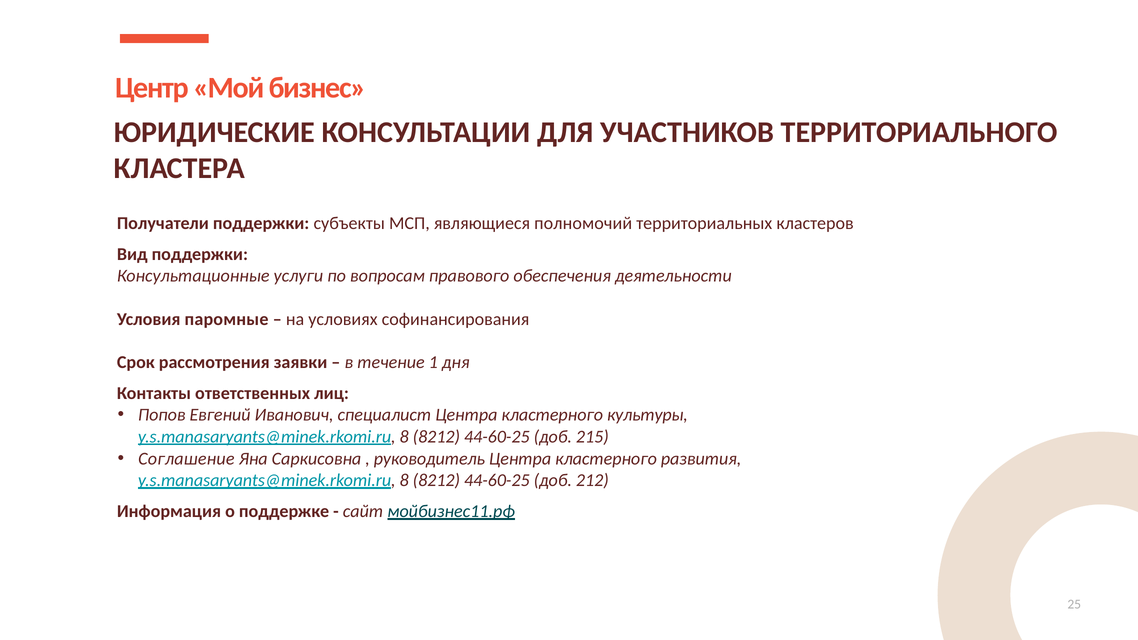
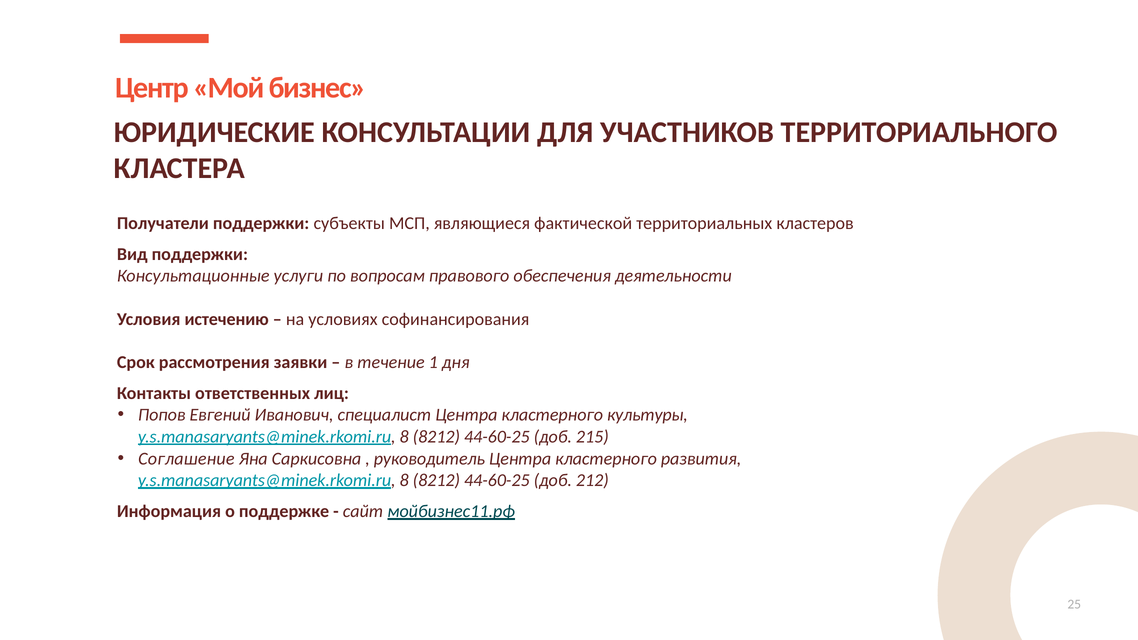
полномочий: полномочий -> фактической
паромные: паромные -> истечению
